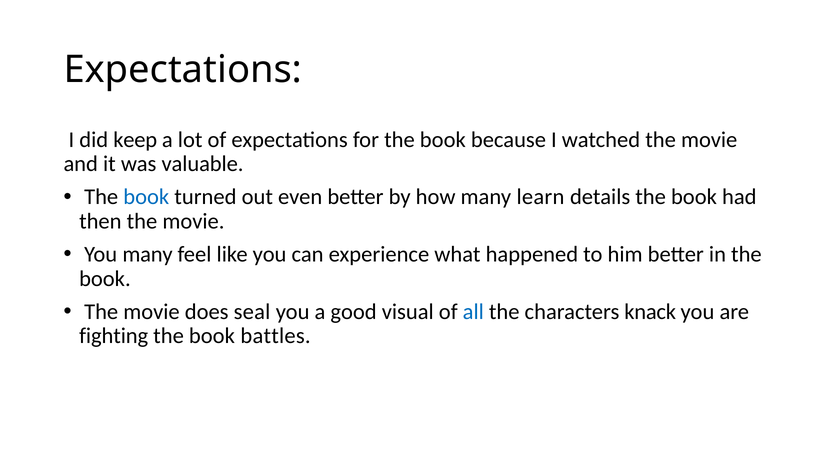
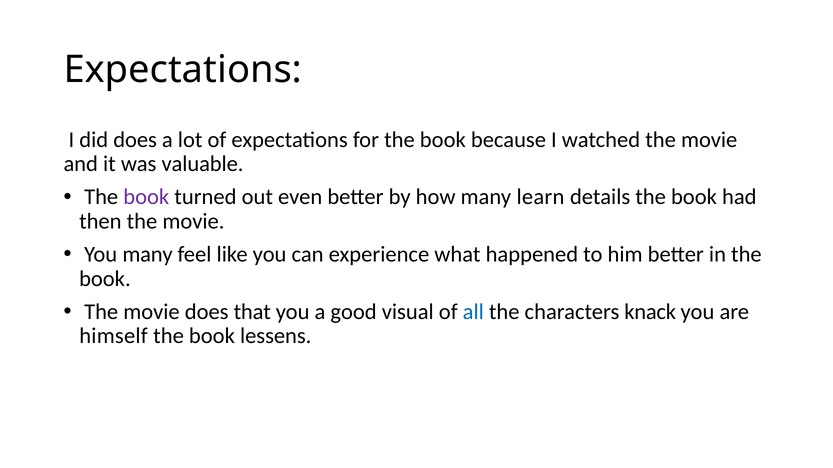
did keep: keep -> does
book at (146, 197) colour: blue -> purple
seal: seal -> that
fighting: fighting -> himself
battles: battles -> lessens
